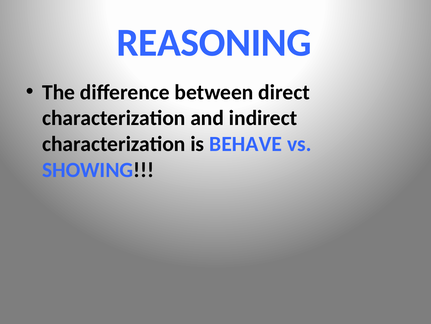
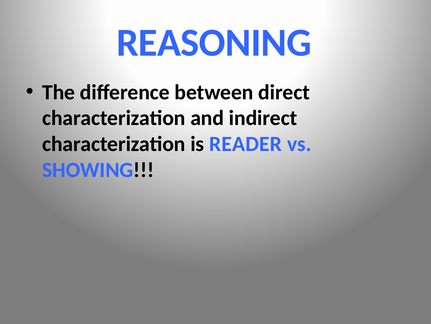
BEHAVE: BEHAVE -> READER
